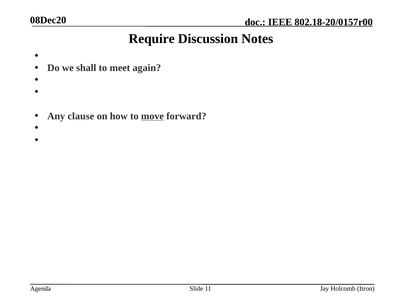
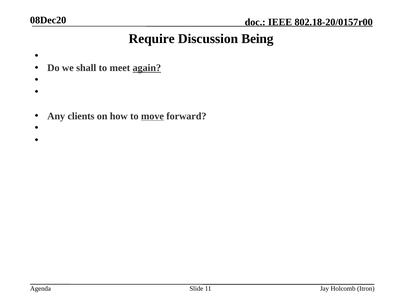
Notes: Notes -> Being
again underline: none -> present
clause: clause -> clients
